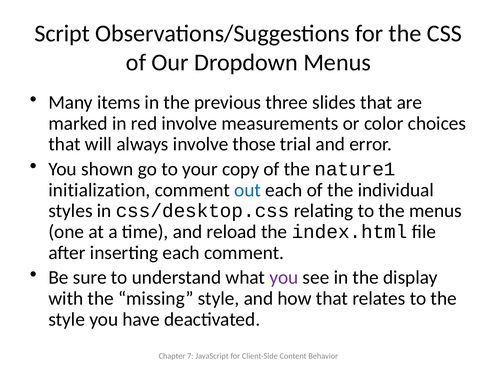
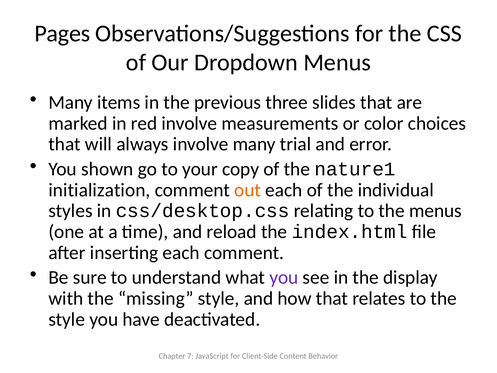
Script: Script -> Pages
involve those: those -> many
out colour: blue -> orange
